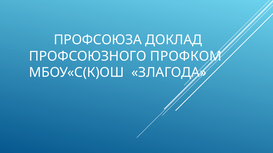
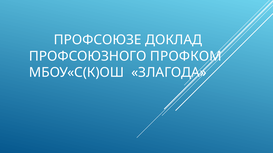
ПРОФСОЮЗА: ПРОФСОЮЗА -> ПРОФСОЮЗЕ
